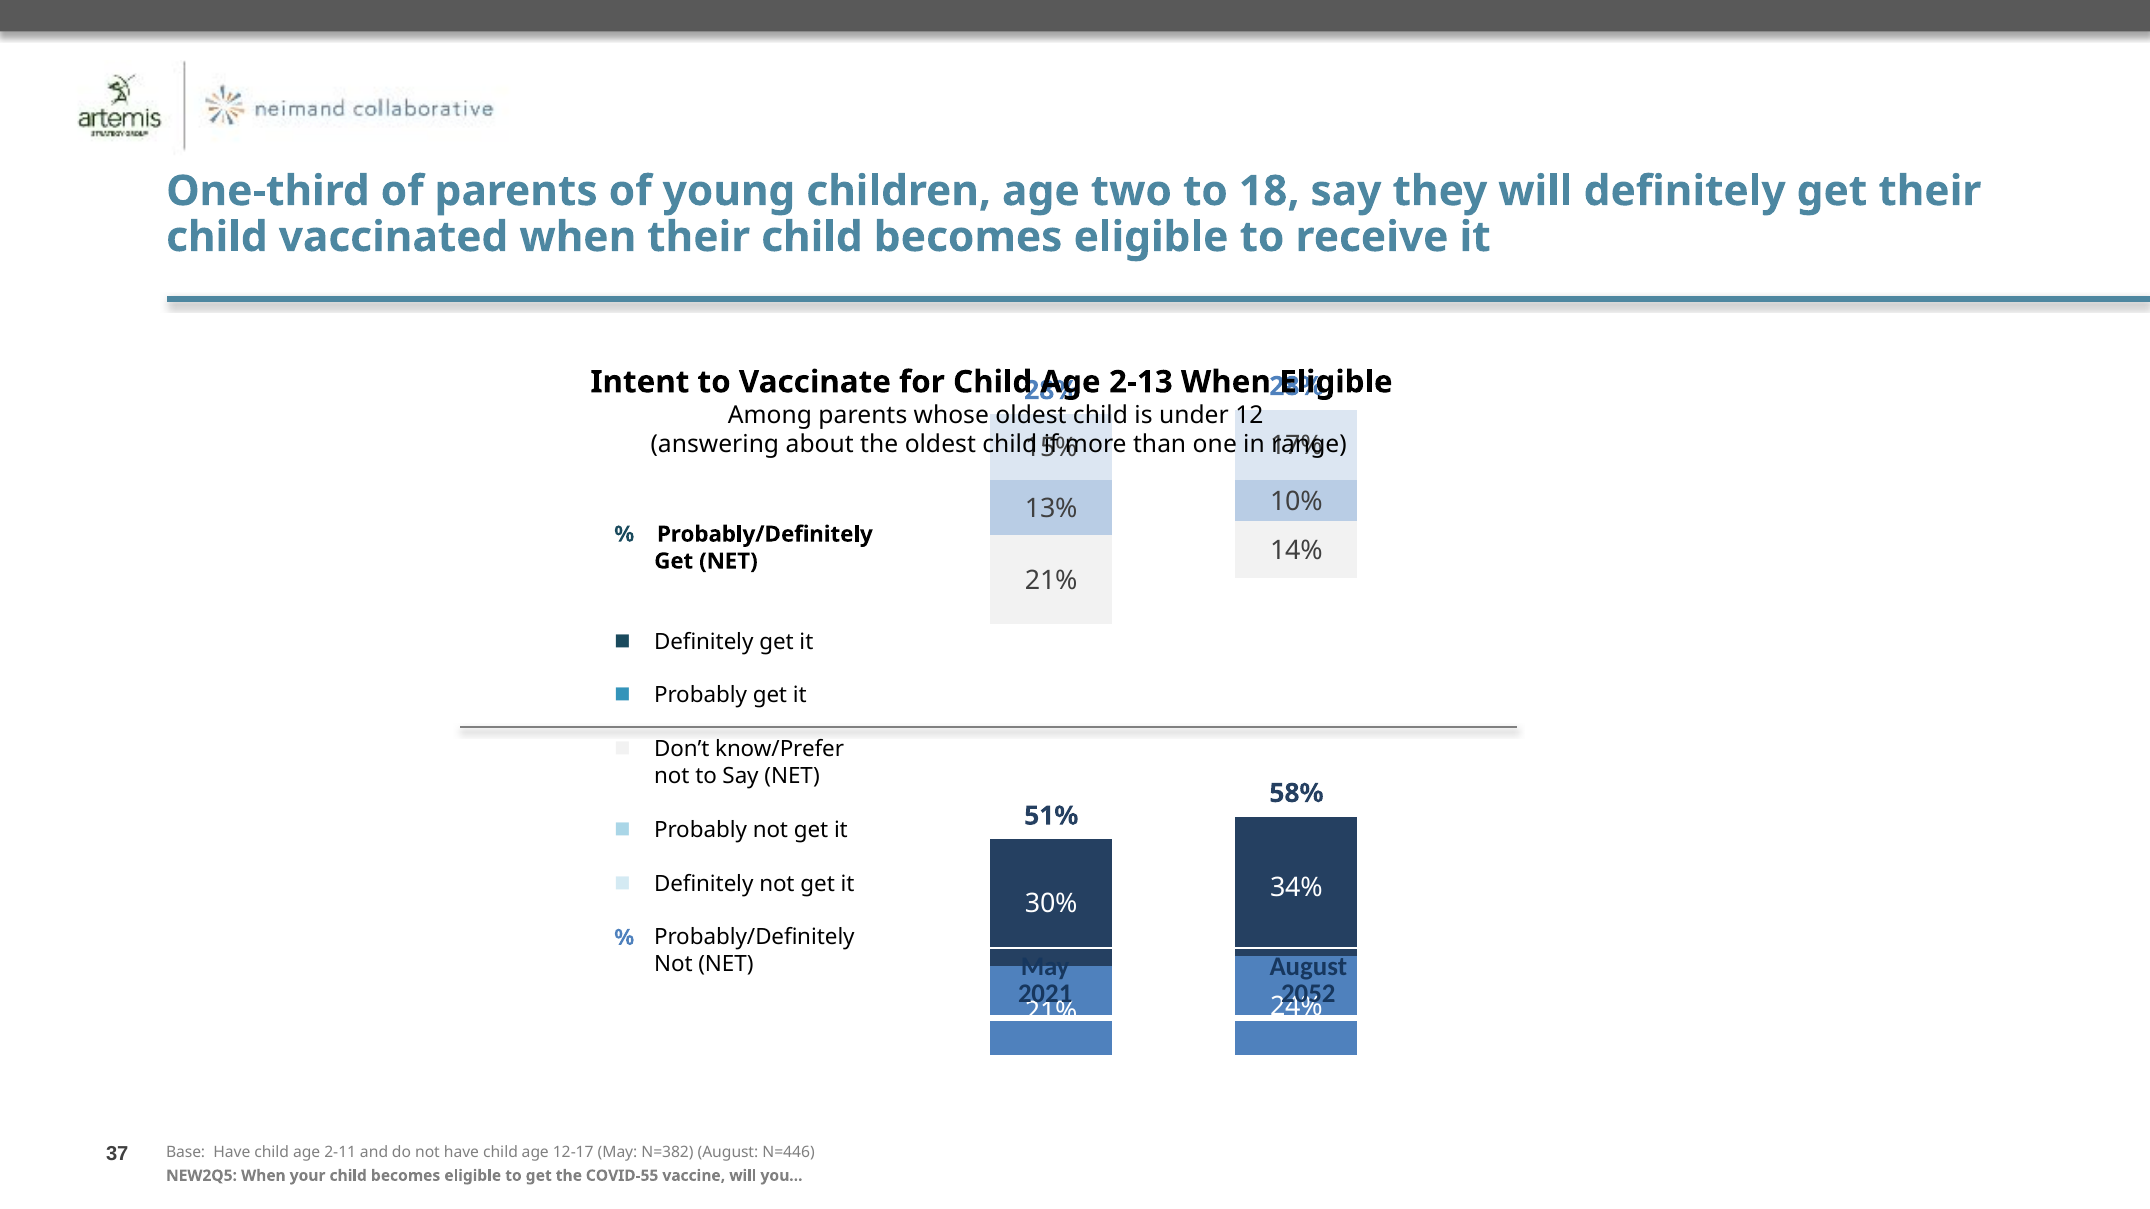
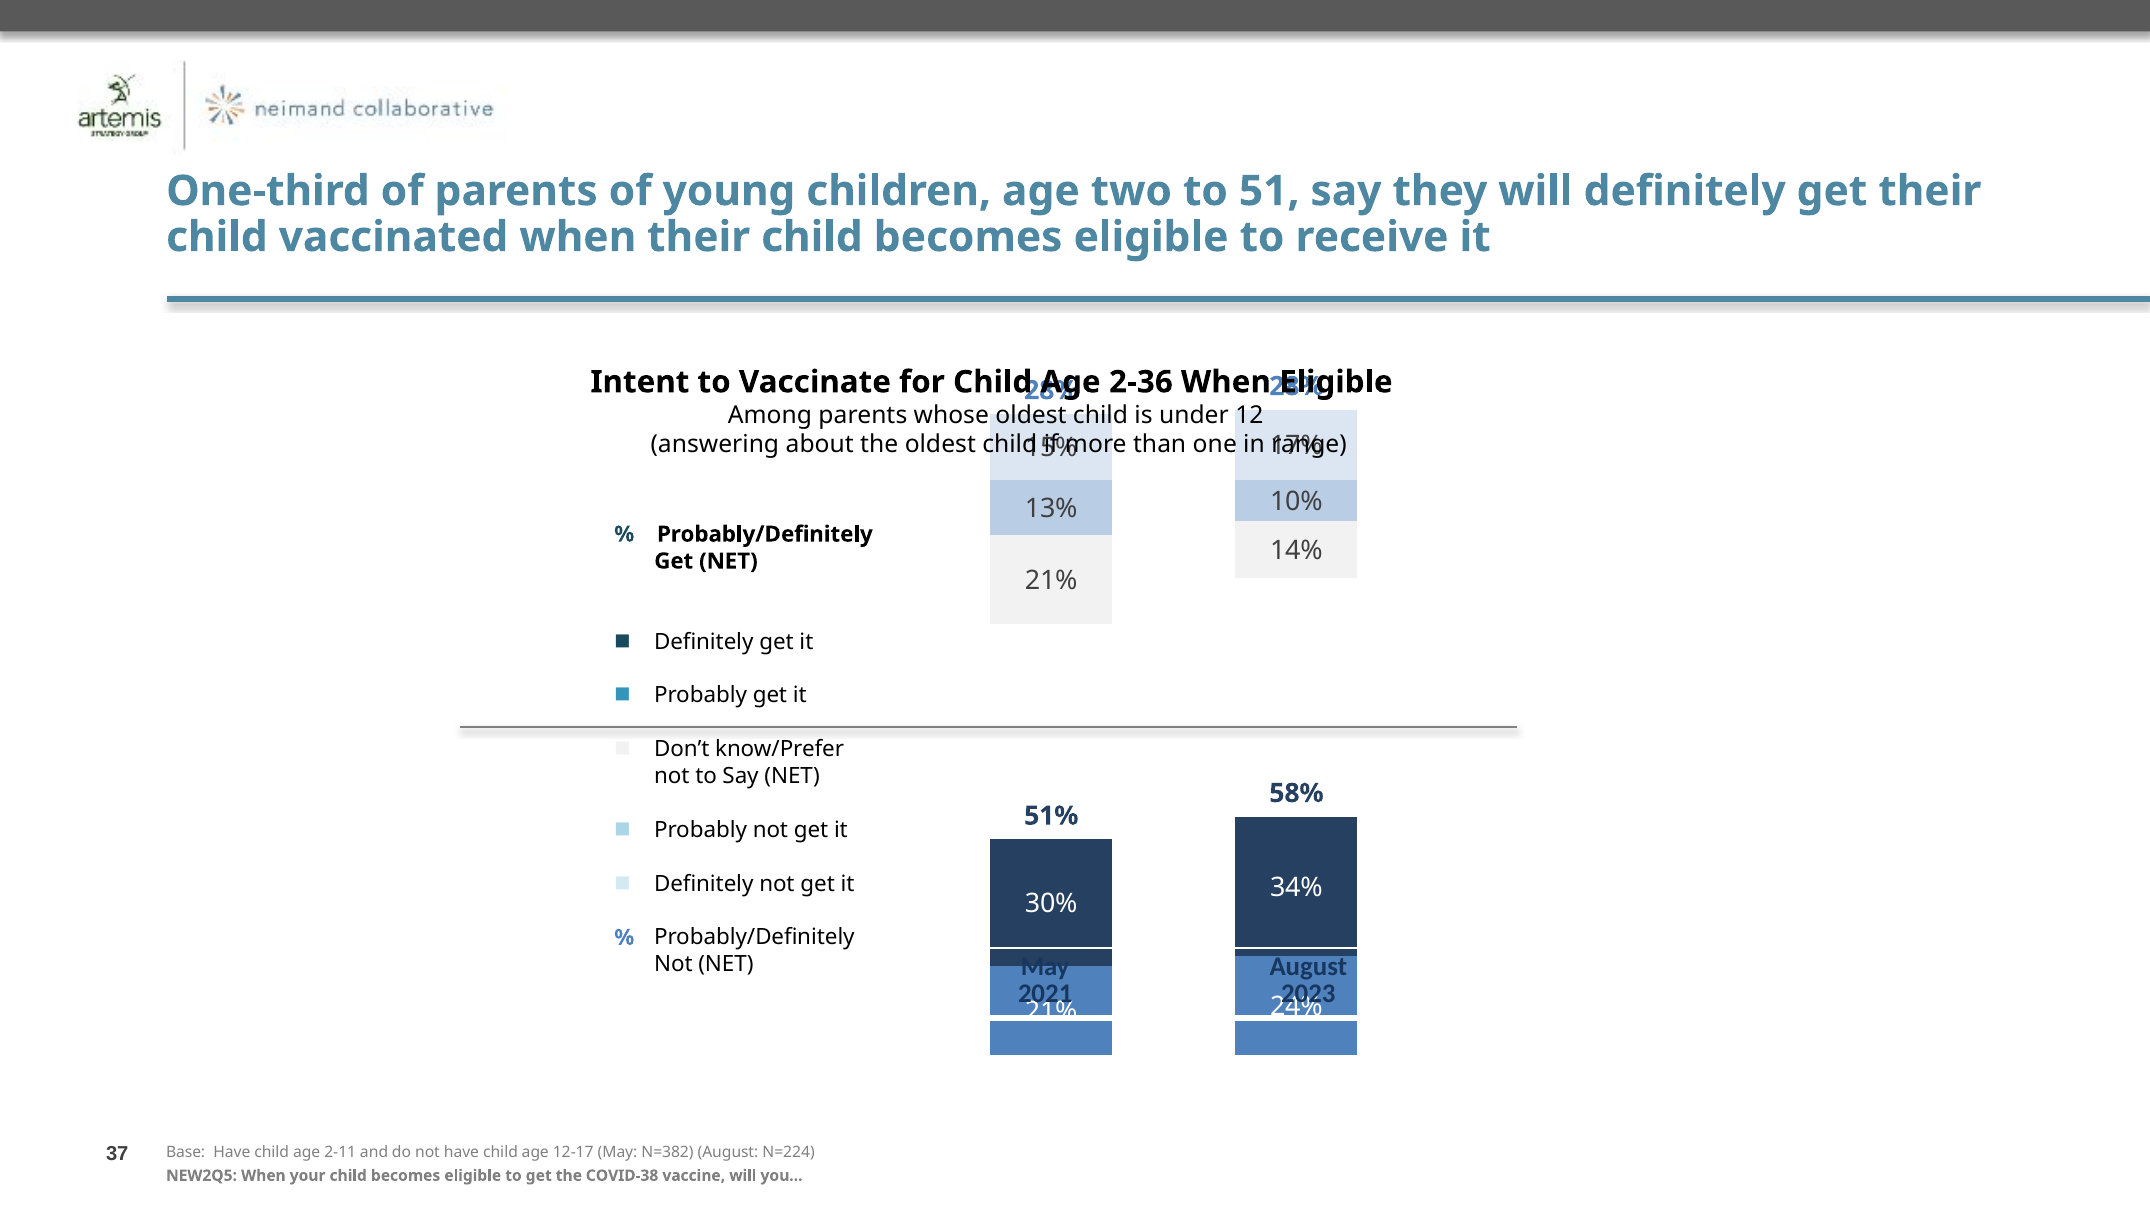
18: 18 -> 51
2-13: 2-13 -> 2-36
2052: 2052 -> 2023
N=446: N=446 -> N=224
COVID-55: COVID-55 -> COVID-38
